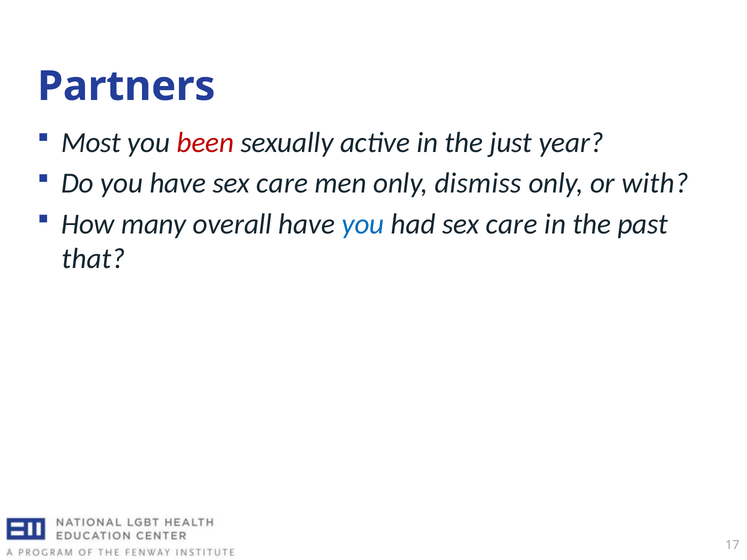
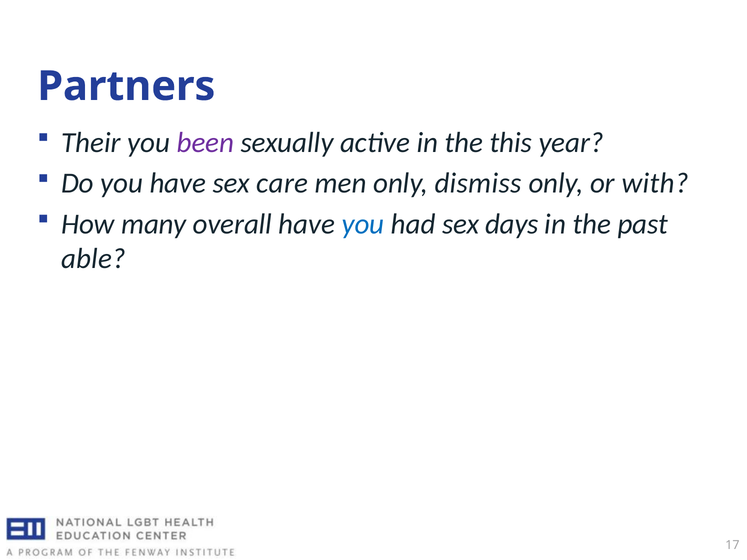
Most: Most -> Their
been colour: red -> purple
just: just -> this
had sex care: care -> days
that: that -> able
